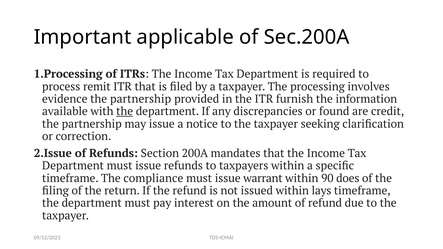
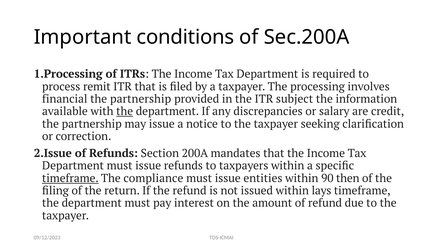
applicable: applicable -> conditions
evidence: evidence -> financial
furnish: furnish -> subject
found: found -> salary
timeframe at (70, 178) underline: none -> present
warrant: warrant -> entities
does: does -> then
